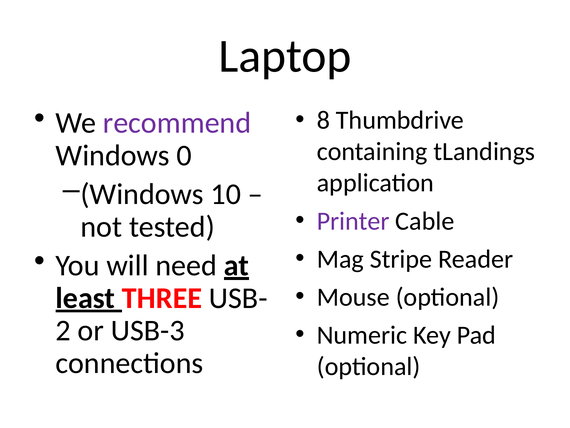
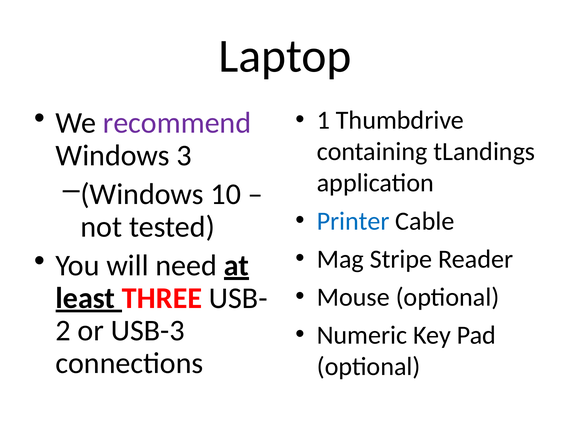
8: 8 -> 1
0: 0 -> 3
Printer colour: purple -> blue
